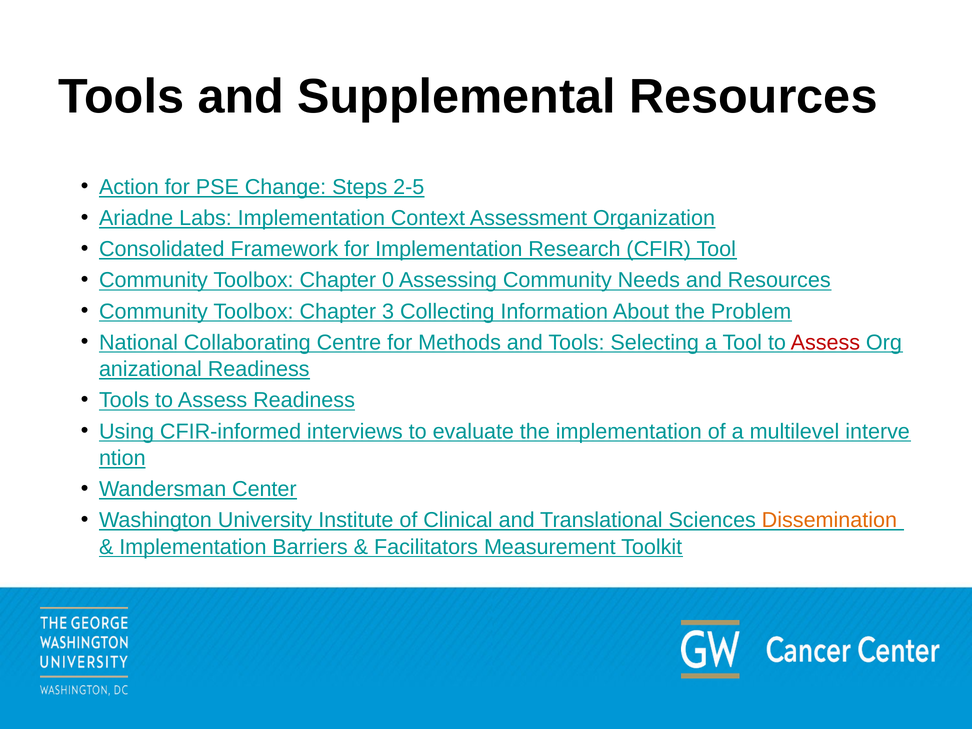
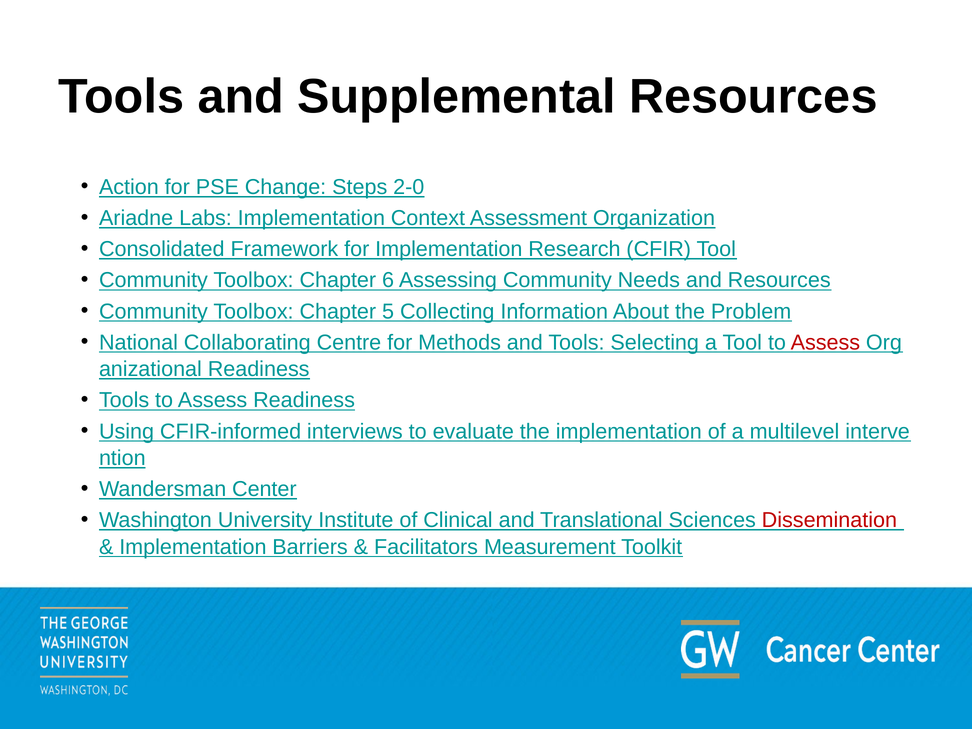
2-5: 2-5 -> 2-0
0: 0 -> 6
3: 3 -> 5
Dissemination colour: orange -> red
